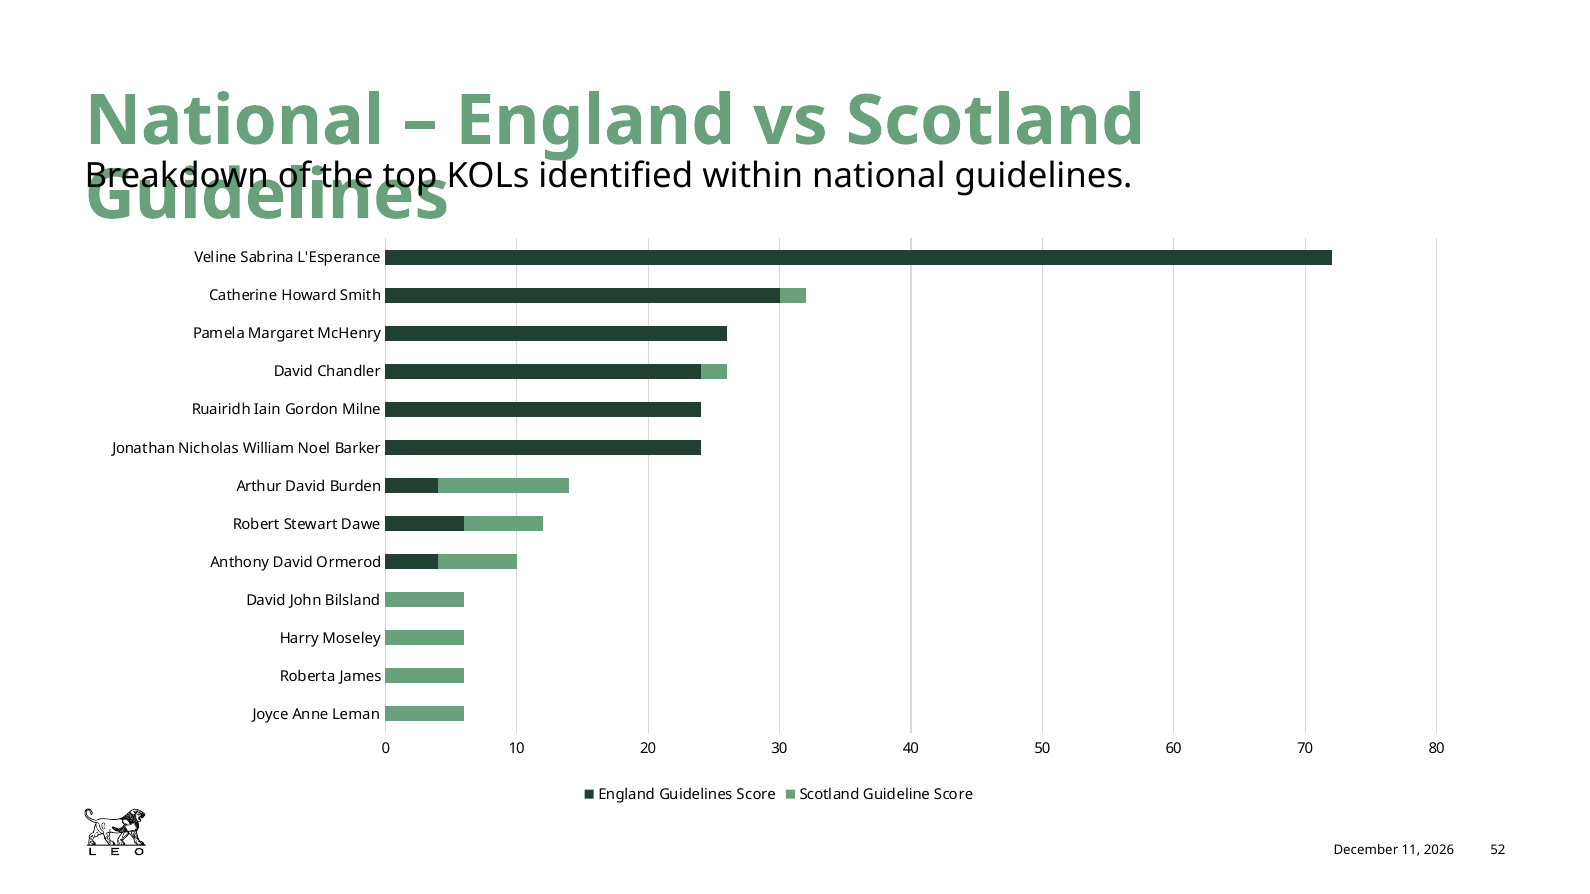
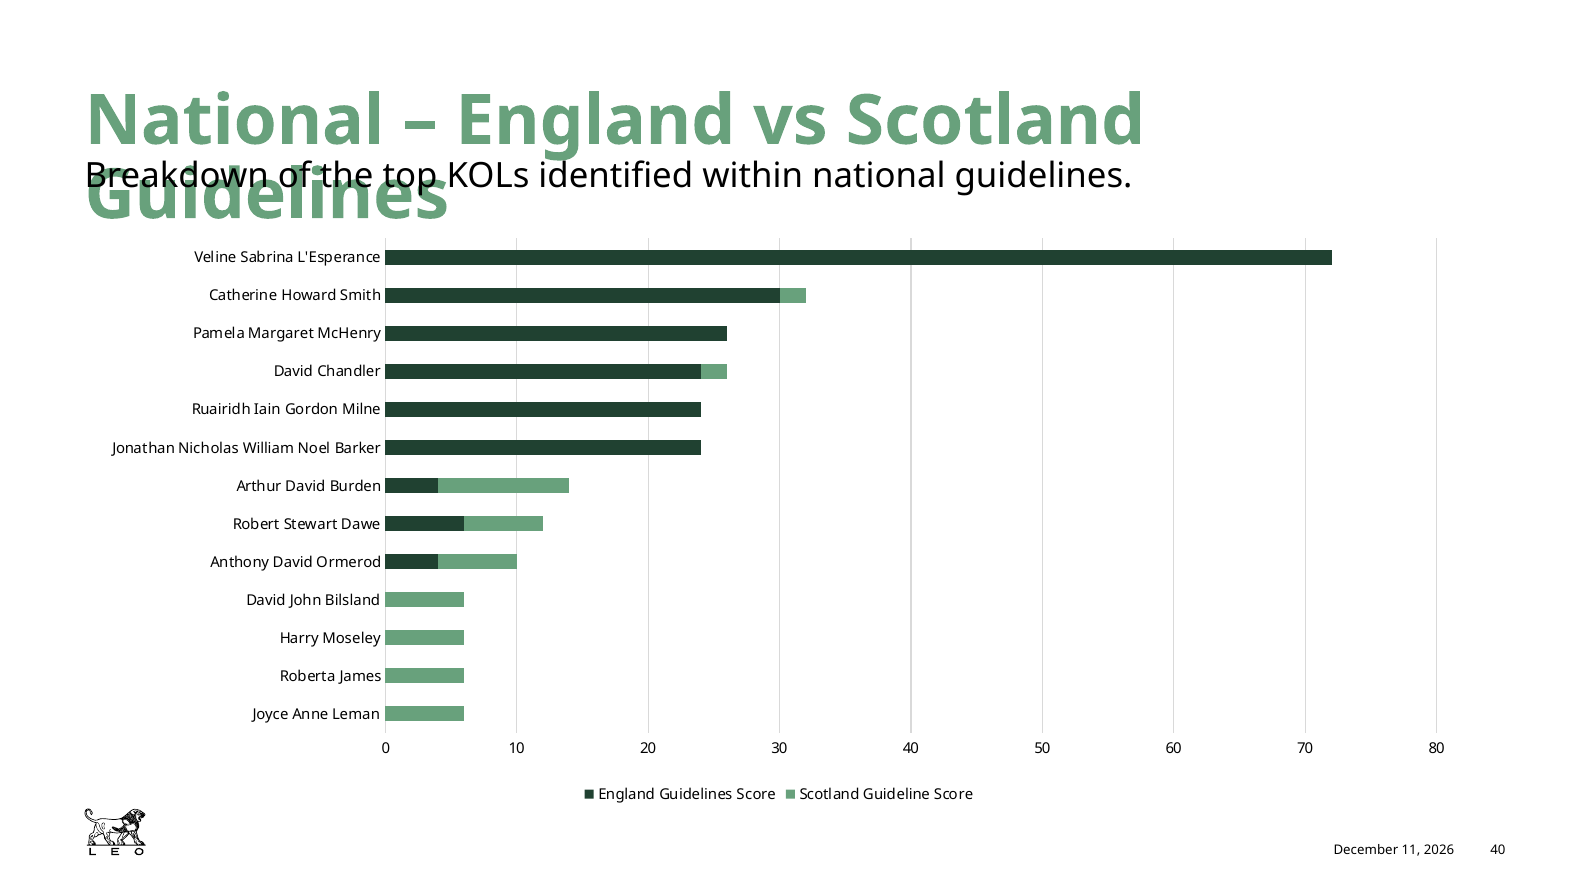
52 at (1498, 851): 52 -> 40
